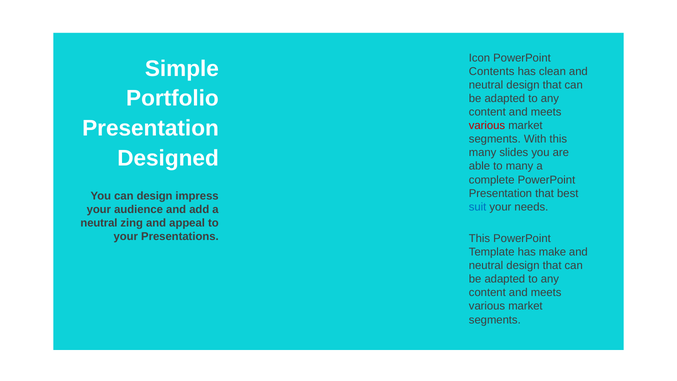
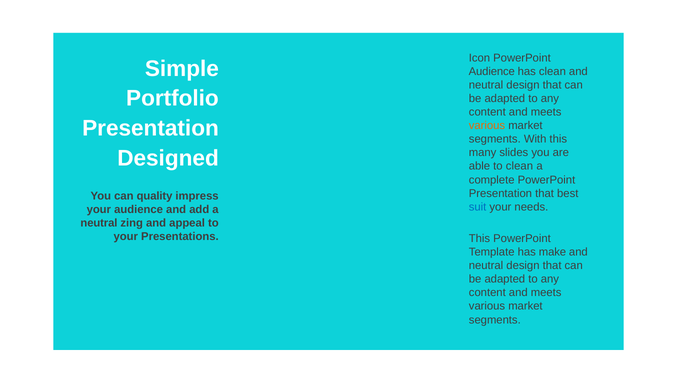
Contents at (492, 71): Contents -> Audience
various at (487, 126) colour: red -> orange
to many: many -> clean
can design: design -> quality
